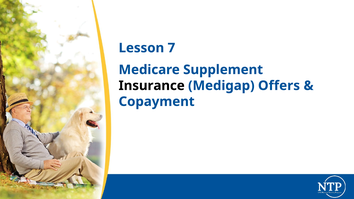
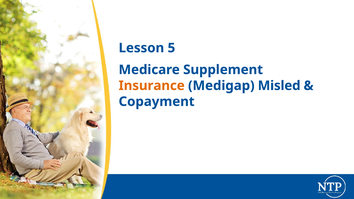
7: 7 -> 5
Insurance colour: black -> orange
Offers: Offers -> Misled
